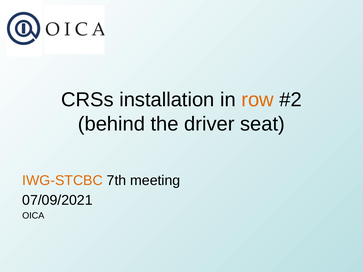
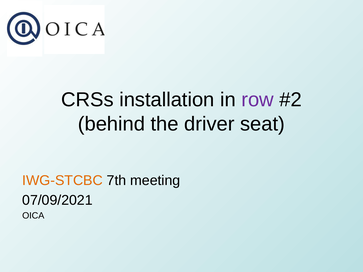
row colour: orange -> purple
